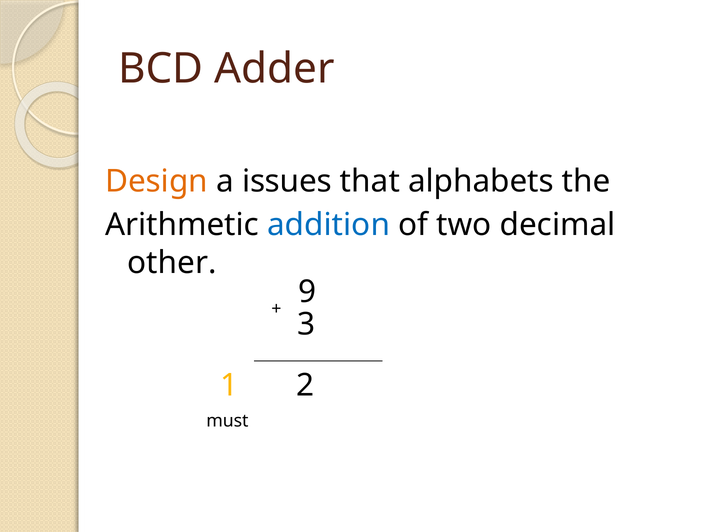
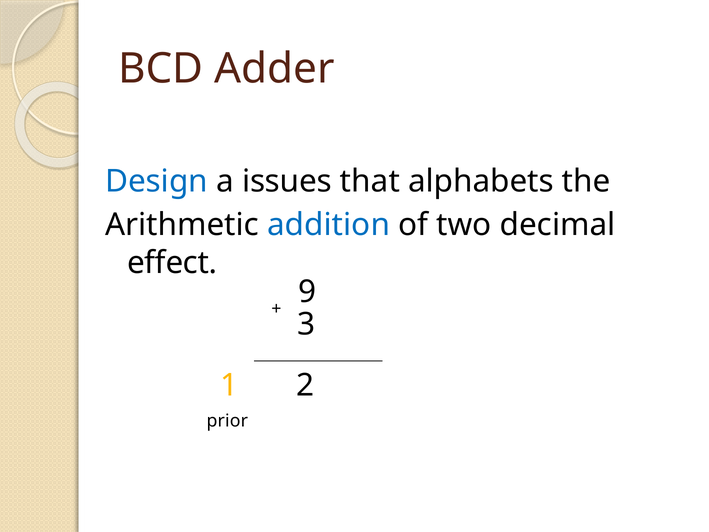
Design colour: orange -> blue
other: other -> effect
must: must -> prior
